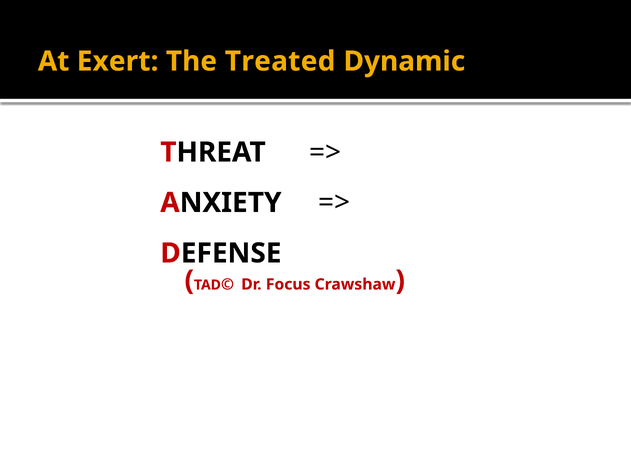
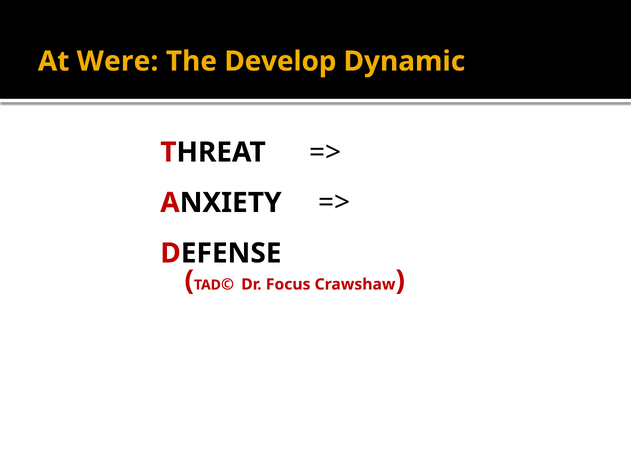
Exert: Exert -> Were
Treated: Treated -> Develop
